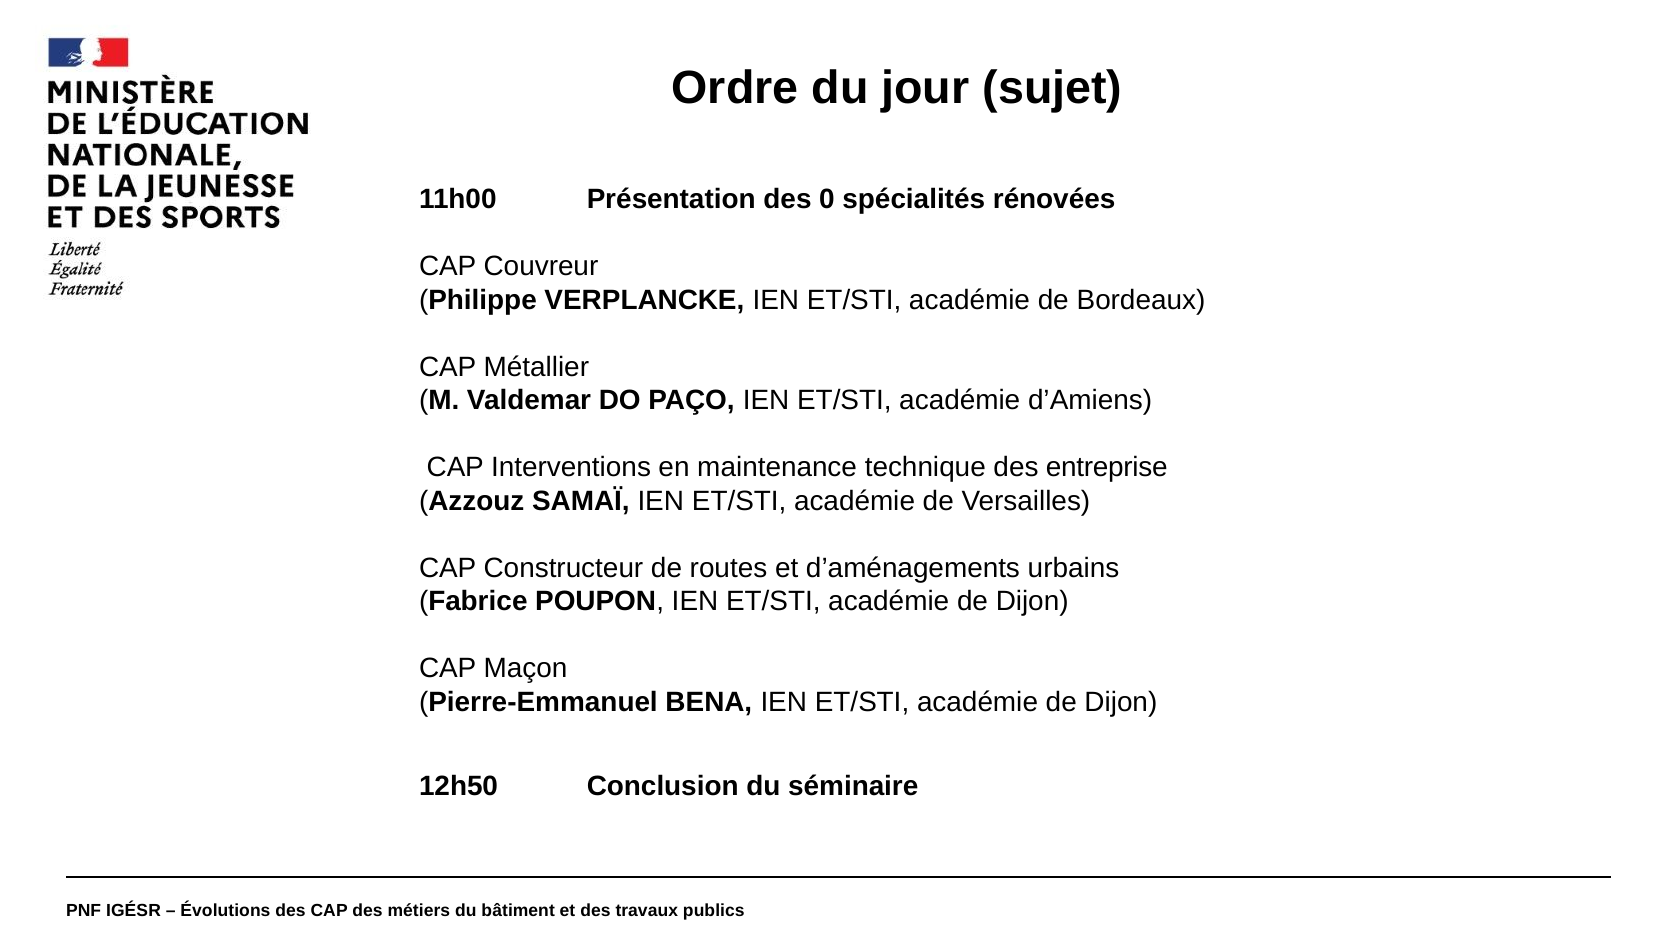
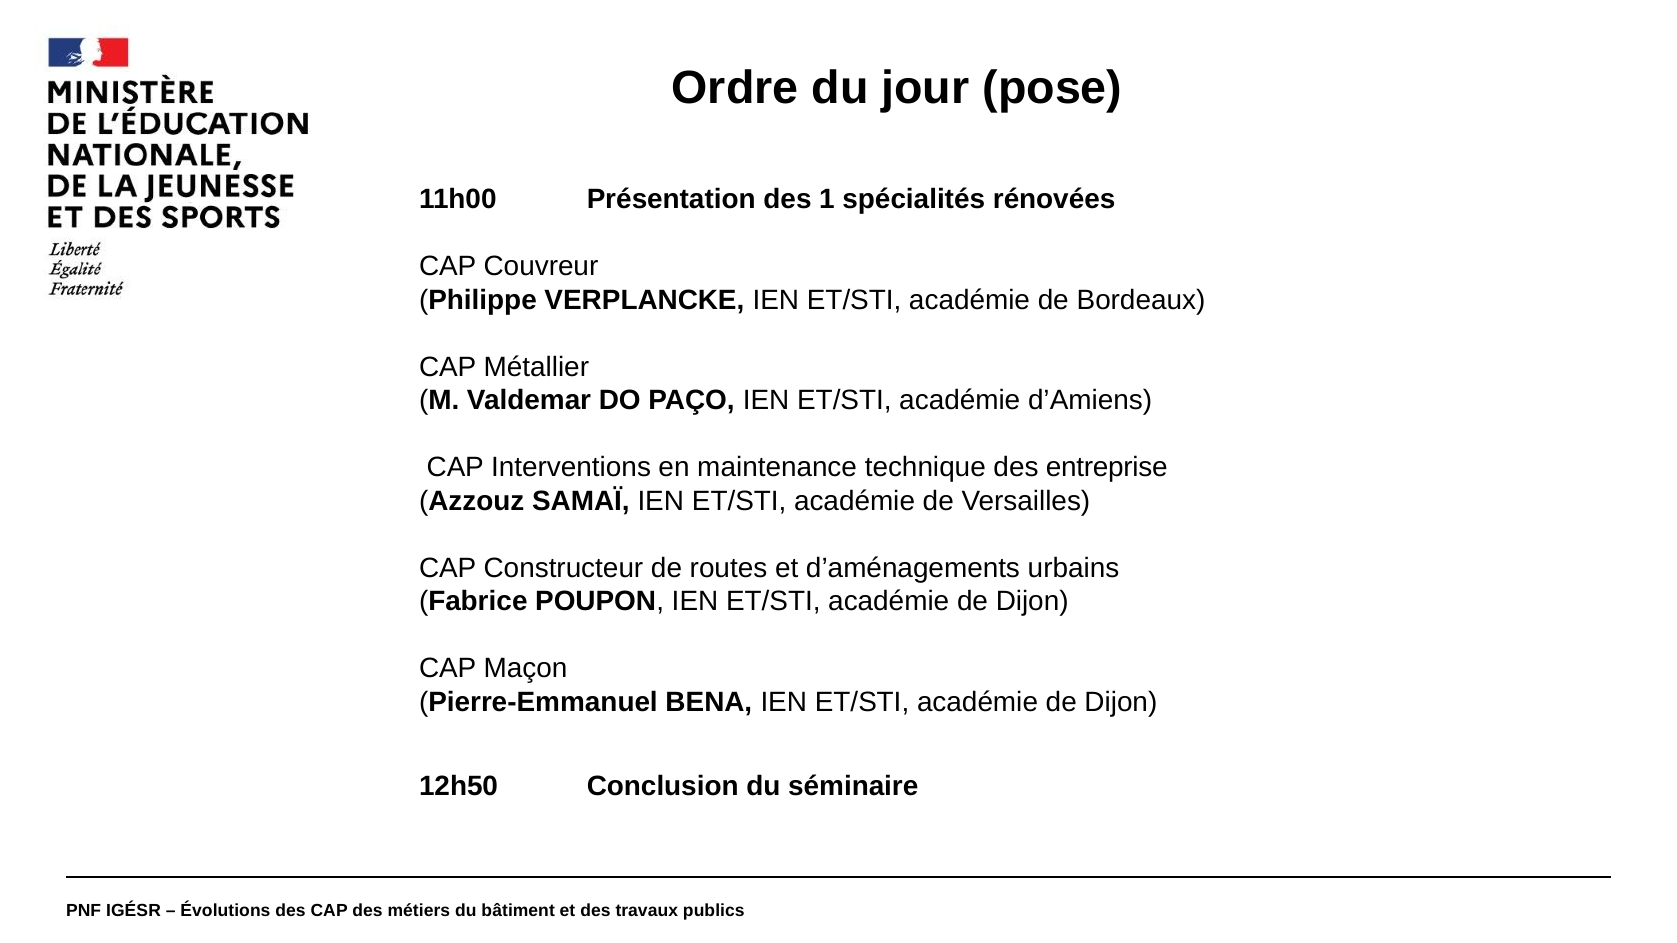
sujet: sujet -> pose
0: 0 -> 1
